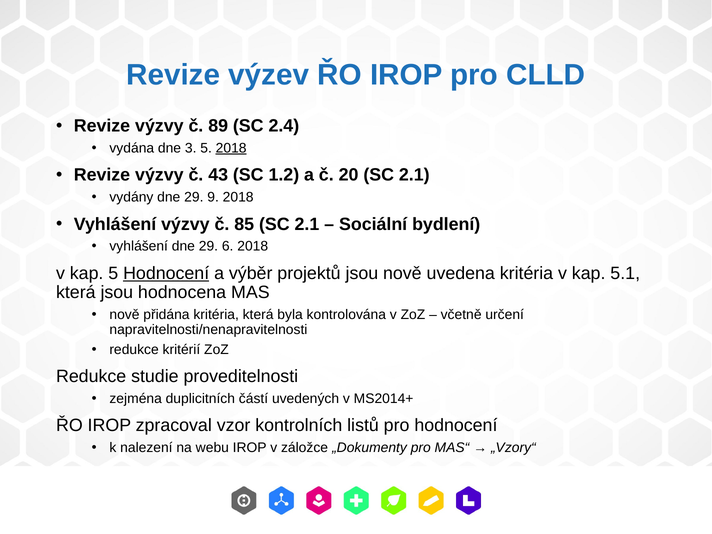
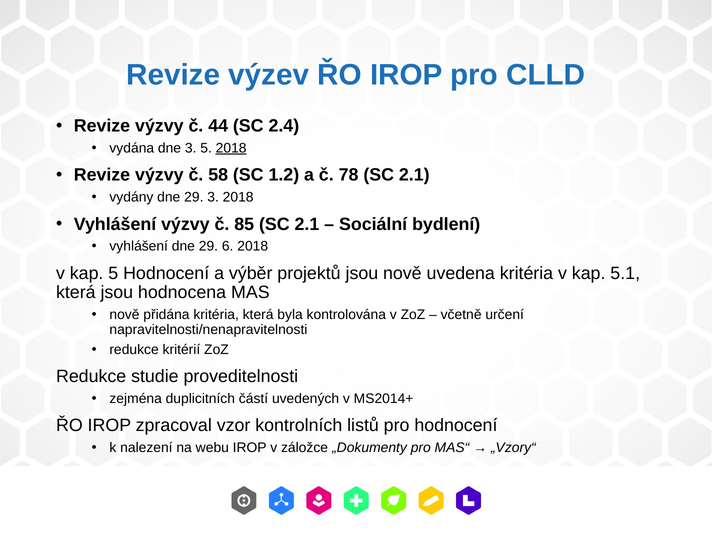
89: 89 -> 44
43: 43 -> 58
20: 20 -> 78
29 9: 9 -> 3
Hodnocení at (166, 273) underline: present -> none
